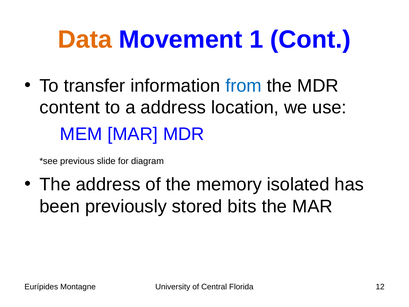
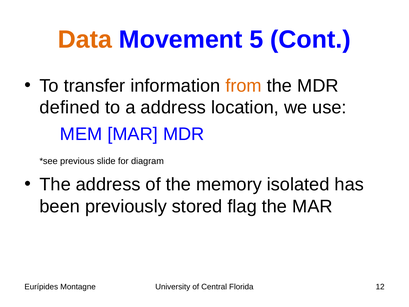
1: 1 -> 5
from colour: blue -> orange
content: content -> defined
bits: bits -> flag
